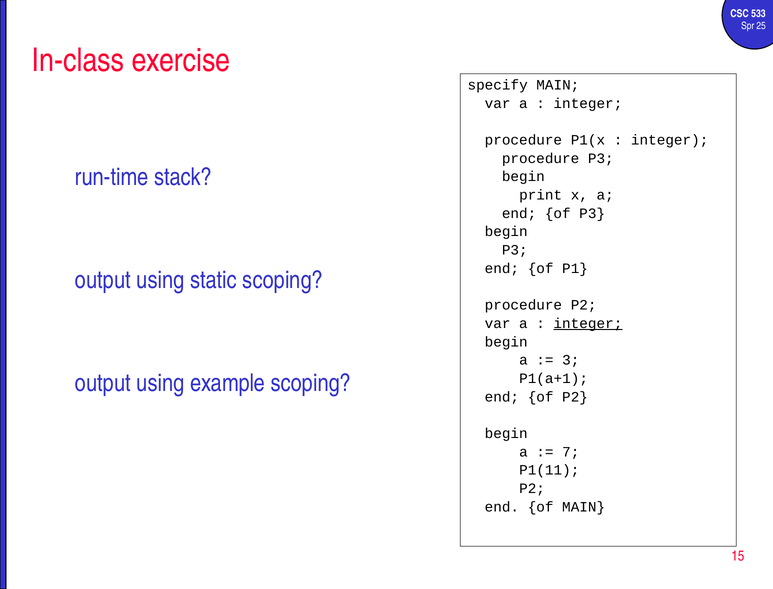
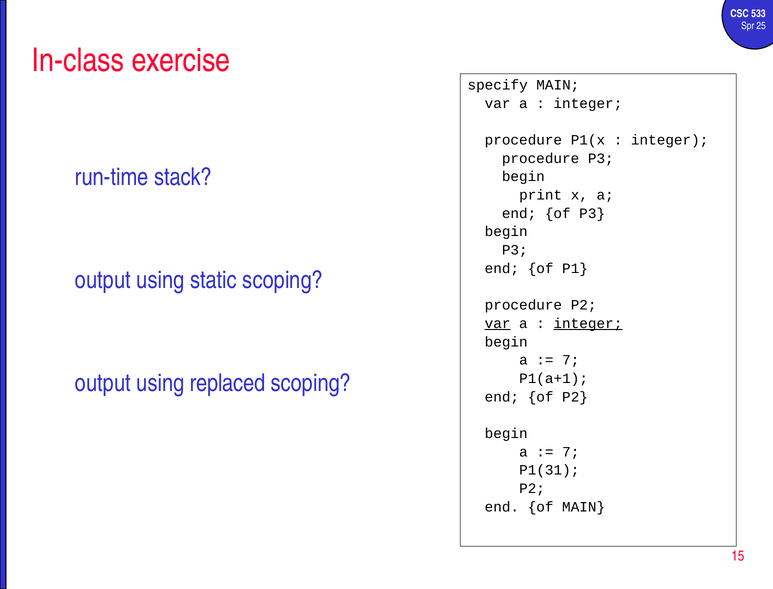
var at (498, 323) underline: none -> present
3 at (571, 360): 3 -> 7
example: example -> replaced
P1(11: P1(11 -> P1(31
